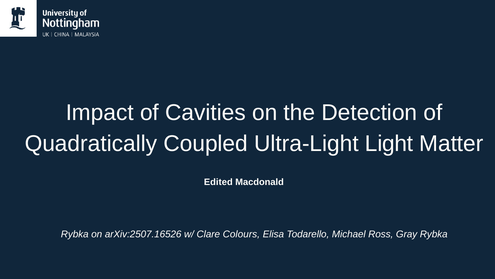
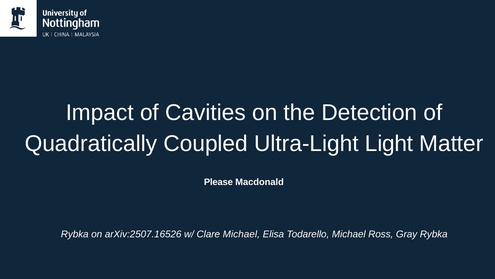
Edited: Edited -> Please
Clare Colours: Colours -> Michael
